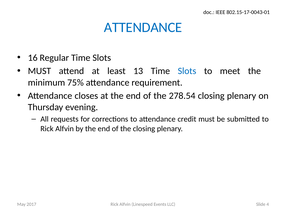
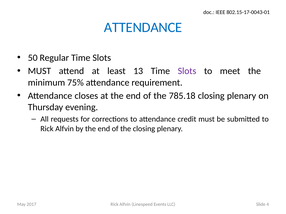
16: 16 -> 50
Slots at (187, 71) colour: blue -> purple
278.54: 278.54 -> 785.18
